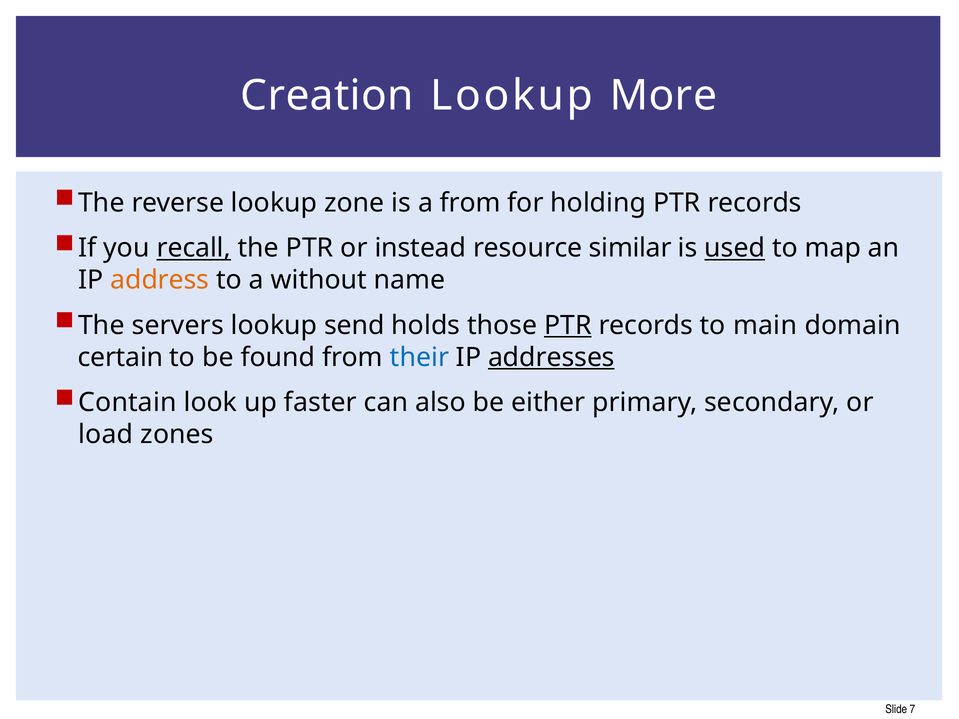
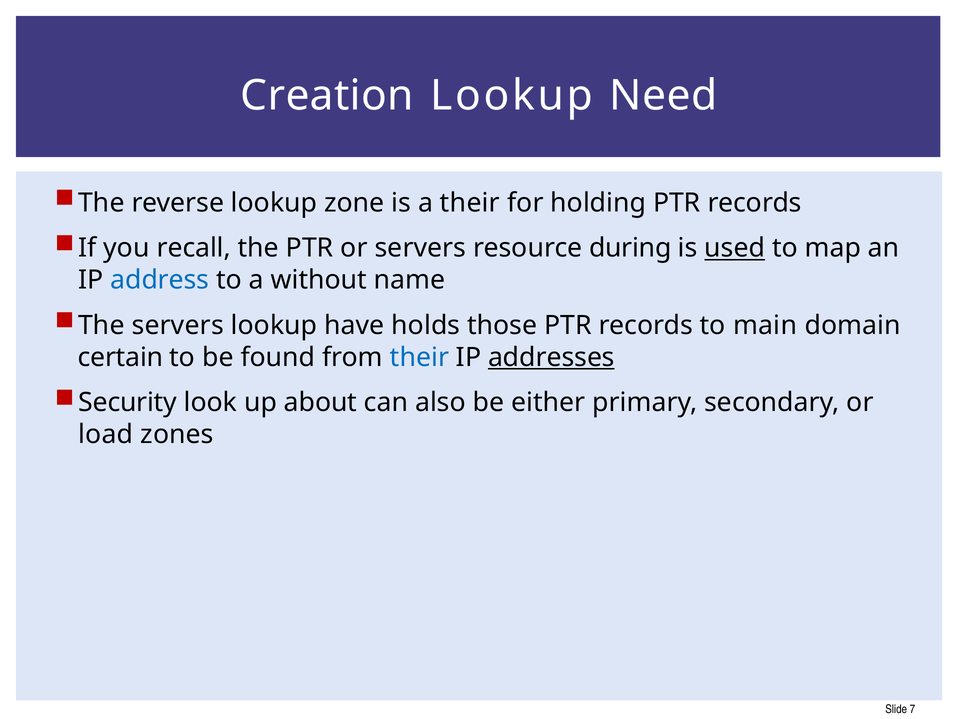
More: More -> Need
a from: from -> their
recall underline: present -> none
or instead: instead -> servers
similar: similar -> during
address colour: orange -> blue
send: send -> have
PTR at (568, 326) underline: present -> none
Contain: Contain -> Security
faster: faster -> about
